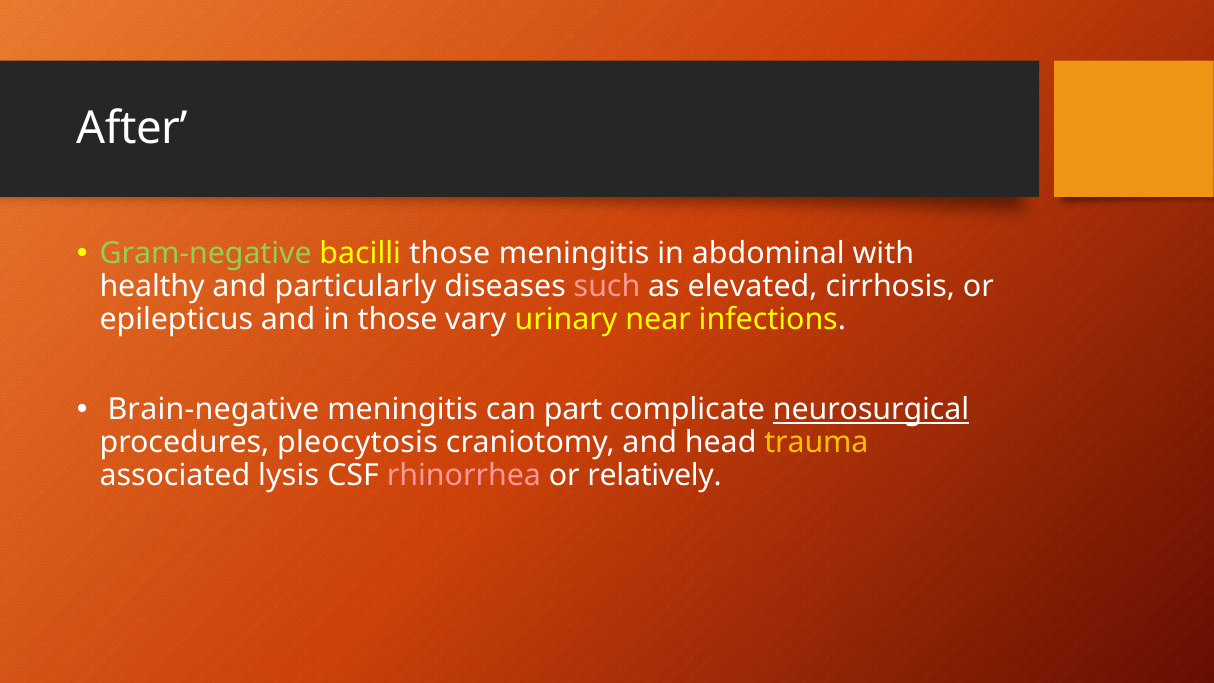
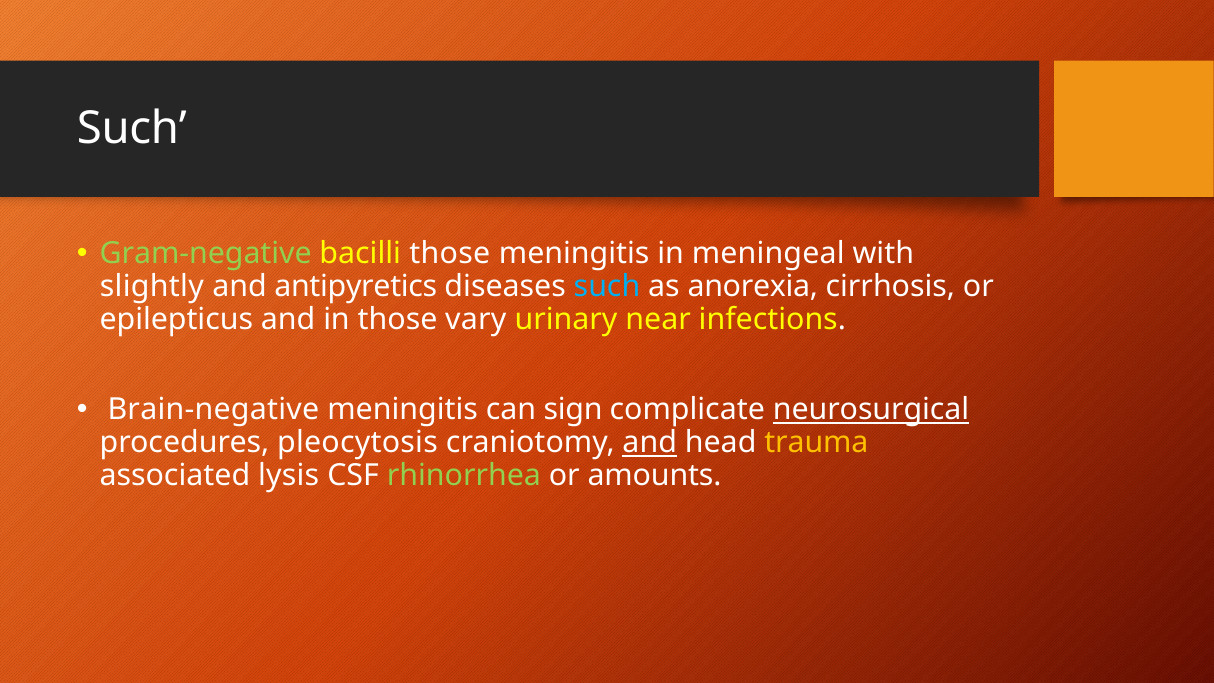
After at (132, 129): After -> Such
abdominal: abdominal -> meningeal
healthy: healthy -> slightly
particularly: particularly -> antipyretics
such at (607, 286) colour: pink -> light blue
elevated: elevated -> anorexia
part: part -> sign
and at (650, 443) underline: none -> present
rhinorrhea colour: pink -> light green
relatively: relatively -> amounts
